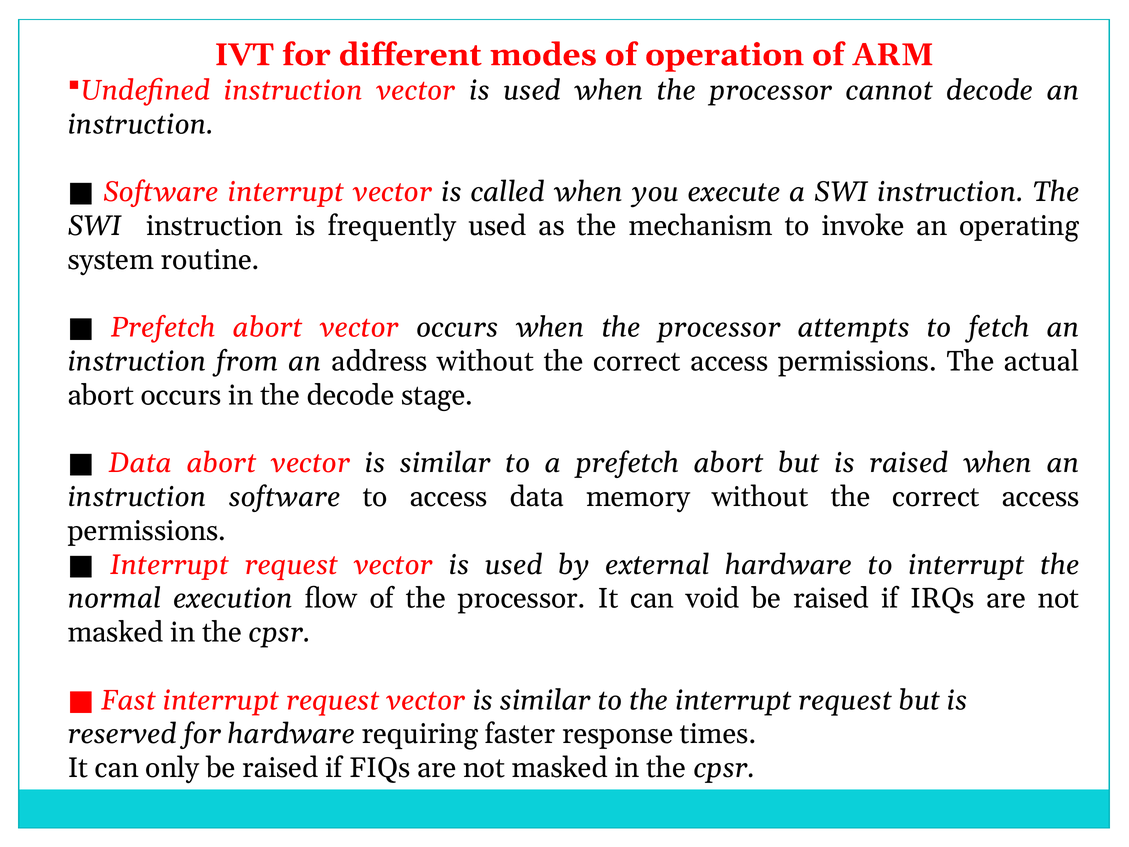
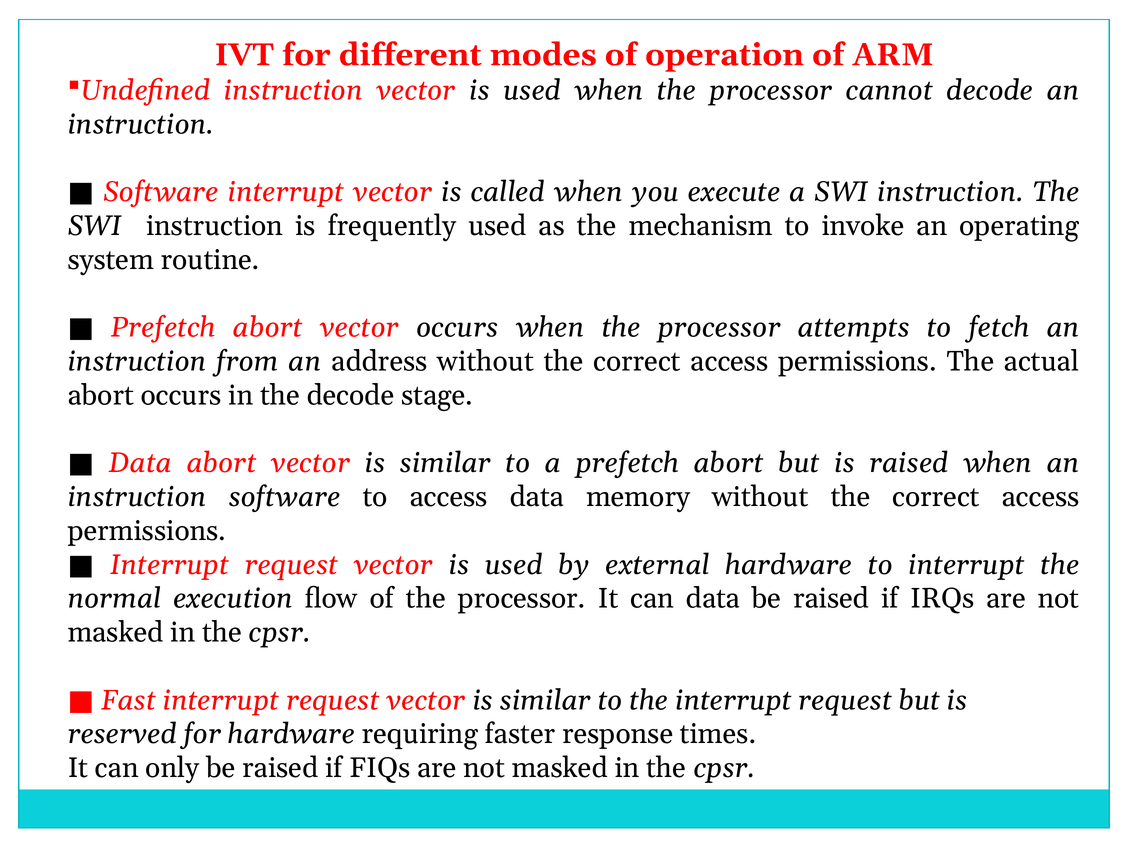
can void: void -> data
